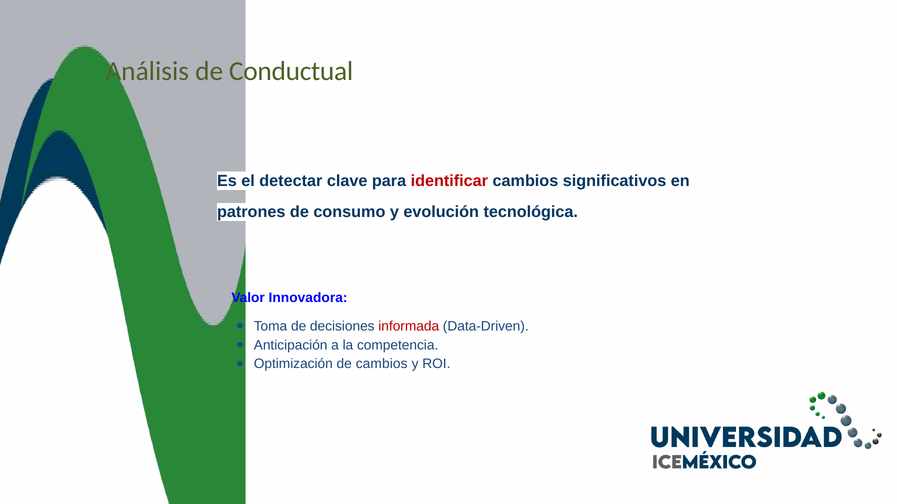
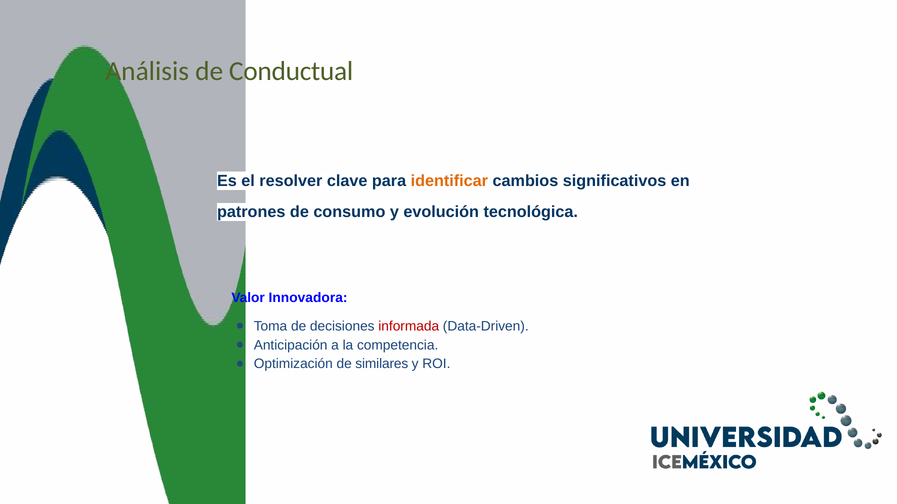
detectar: detectar -> resolver
identificar colour: red -> orange
de cambios: cambios -> similares
